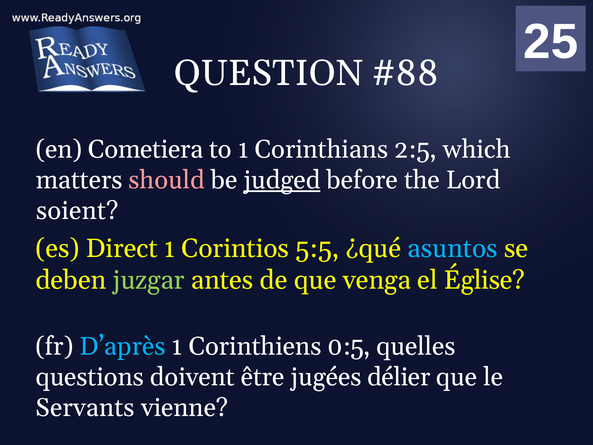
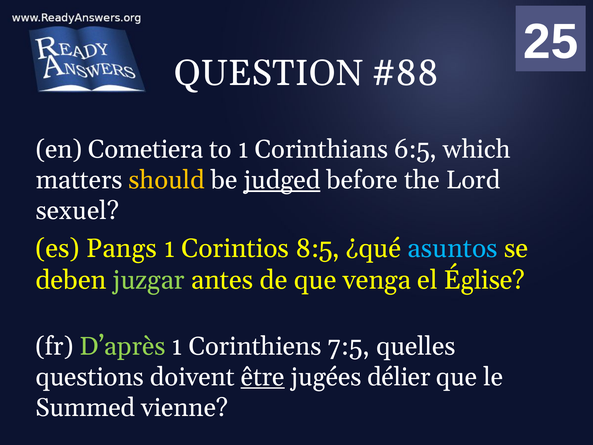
2:5: 2:5 -> 6:5
should colour: pink -> yellow
soient: soient -> sexuel
Direct: Direct -> Pangs
5:5: 5:5 -> 8:5
D’après colour: light blue -> light green
0:5: 0:5 -> 7:5
être underline: none -> present
Servants: Servants -> Summed
